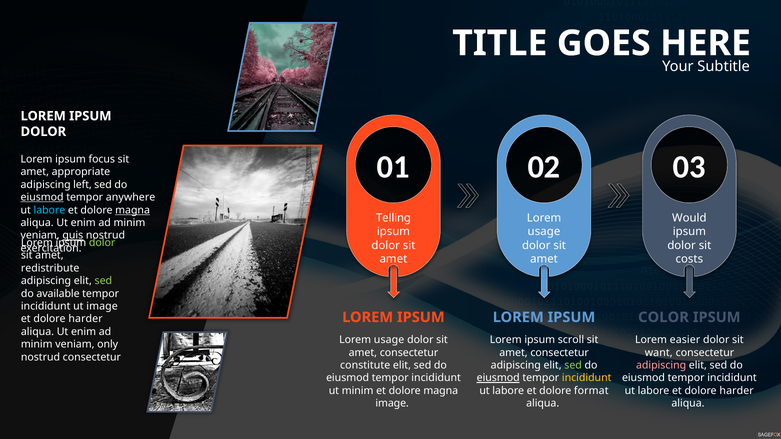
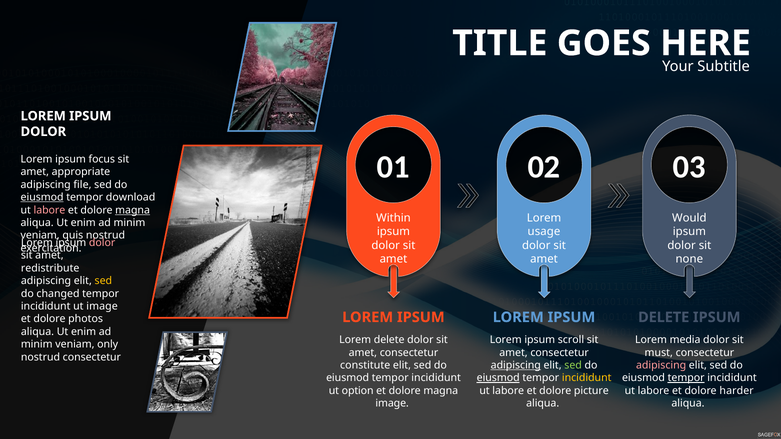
left: left -> file
anywhere: anywhere -> download
labore at (49, 210) colour: light blue -> pink
Telling: Telling -> Within
quis underline: present -> none
dolor at (102, 243) colour: light green -> pink
costs: costs -> none
sed at (103, 281) colour: light green -> yellow
available: available -> changed
COLOR at (664, 317): COLOR -> DELETE
harder at (86, 319): harder -> photos
usage at (389, 340): usage -> delete
easier: easier -> media
want: want -> must
adipiscing at (516, 366) underline: none -> present
tempor at (686, 378) underline: none -> present
ut minim: minim -> option
format: format -> picture
